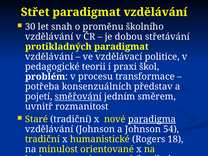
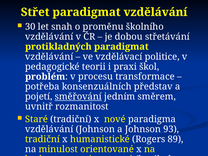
paradigma underline: present -> none
54: 54 -> 93
18: 18 -> 89
